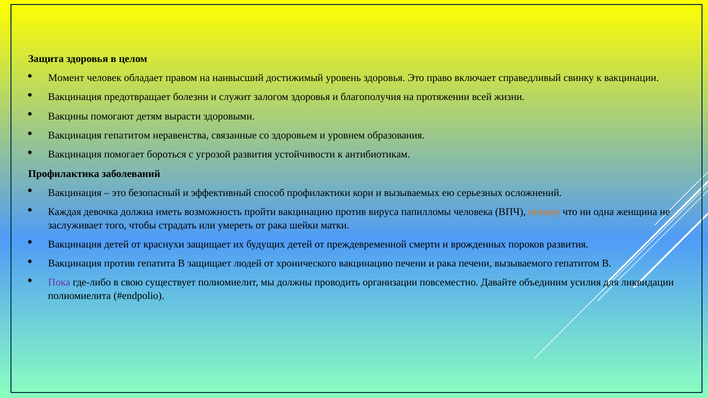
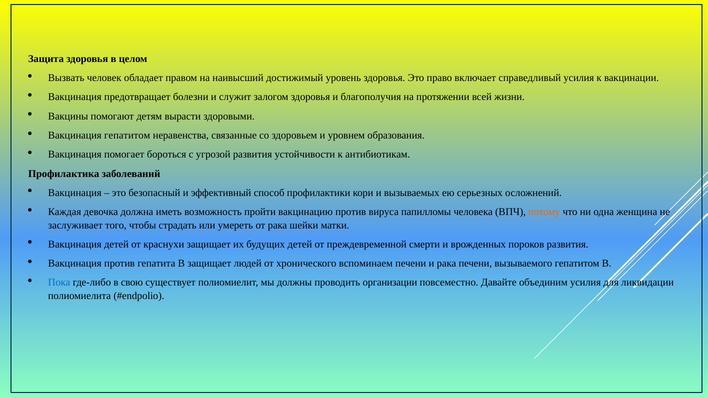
Момент: Момент -> Вызвать
справедливый свинку: свинку -> усилия
хронического вакцинацию: вакцинацию -> вспоминаем
Пока colour: purple -> blue
